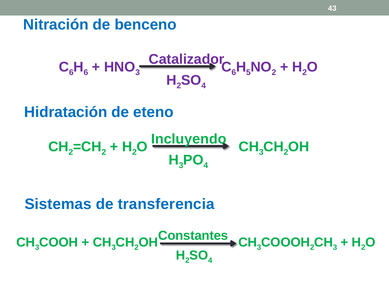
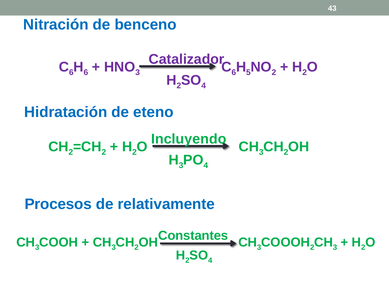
Sistemas: Sistemas -> Procesos
transferencia: transferencia -> relativamente
